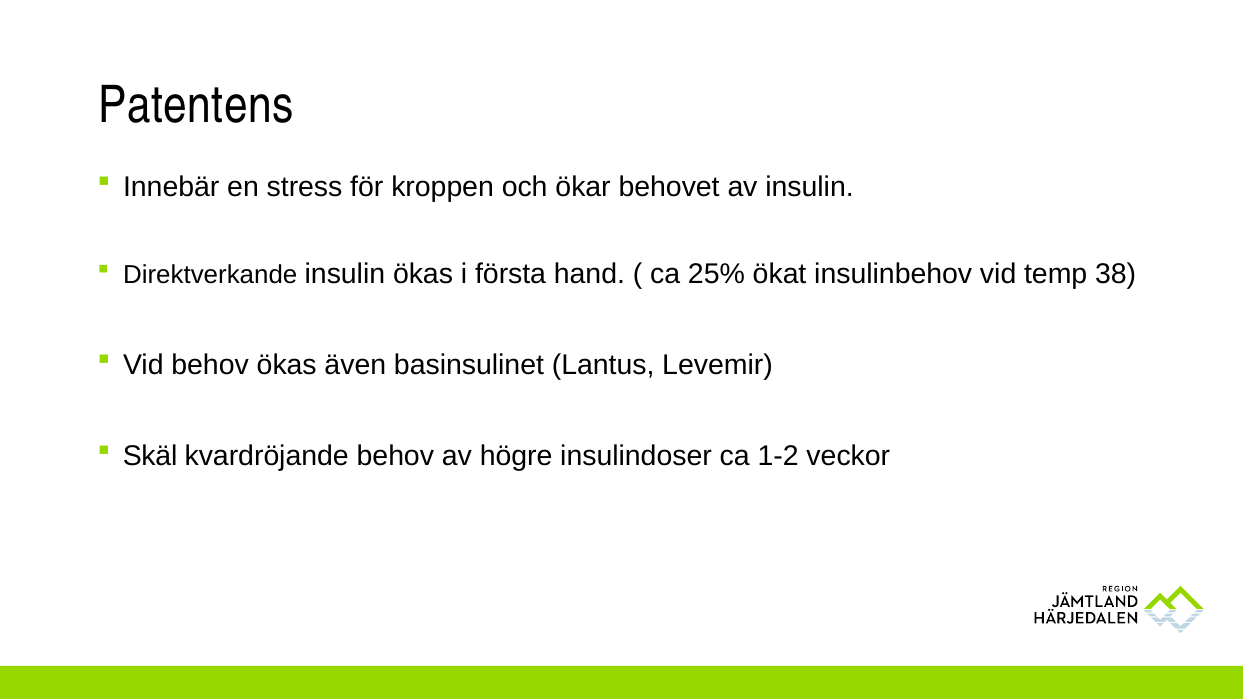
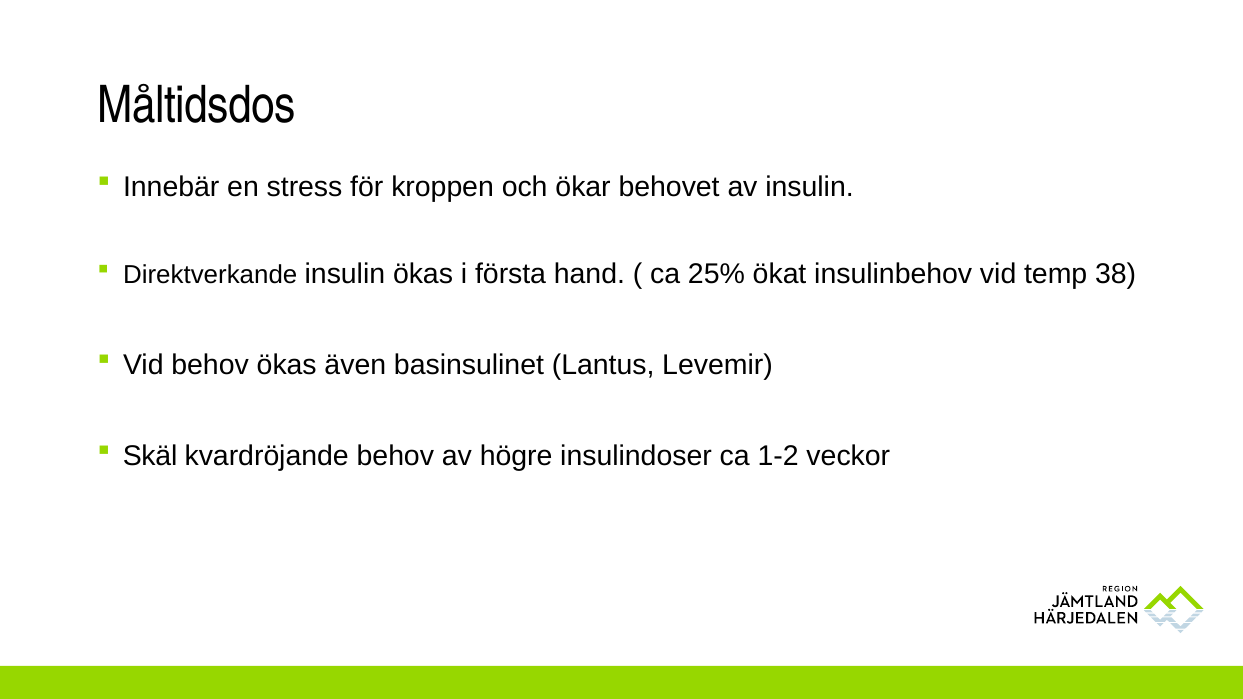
Patentens: Patentens -> Måltidsdos
